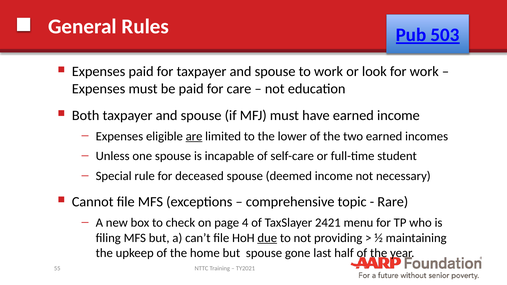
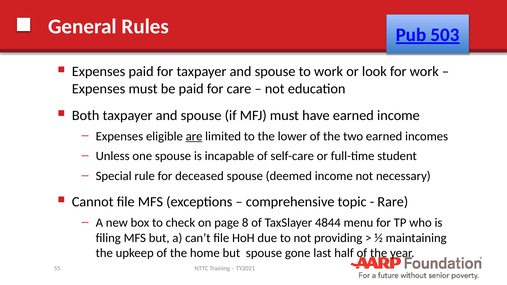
4: 4 -> 8
2421: 2421 -> 4844
due underline: present -> none
